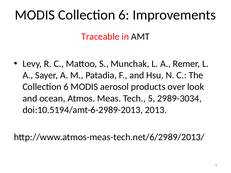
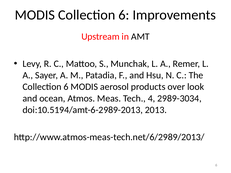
Traceable: Traceable -> Upstream
5: 5 -> 4
